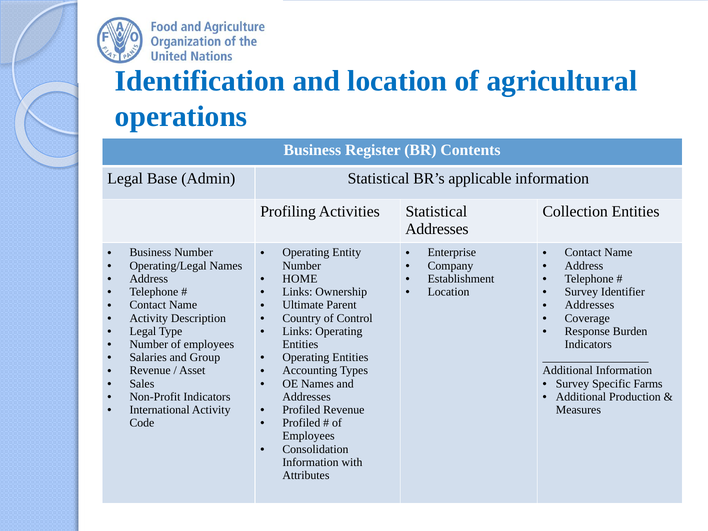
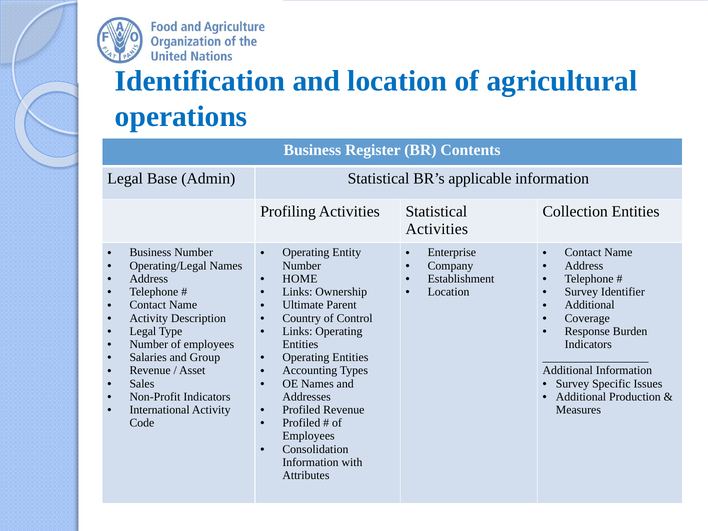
Addresses at (437, 229): Addresses -> Activities
Addresses at (590, 305): Addresses -> Additional
Farms: Farms -> Issues
